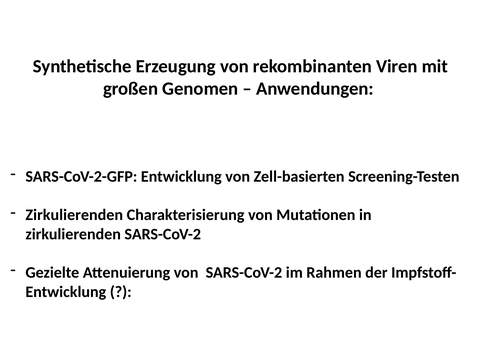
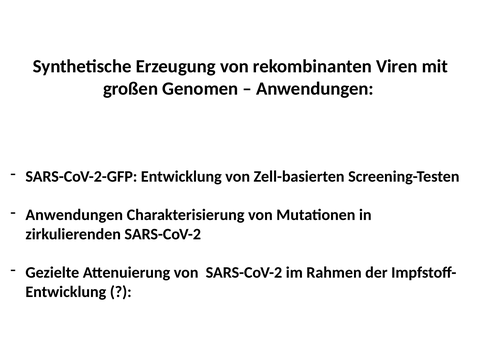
Zirkulierenden at (74, 215): Zirkulierenden -> Anwendungen
